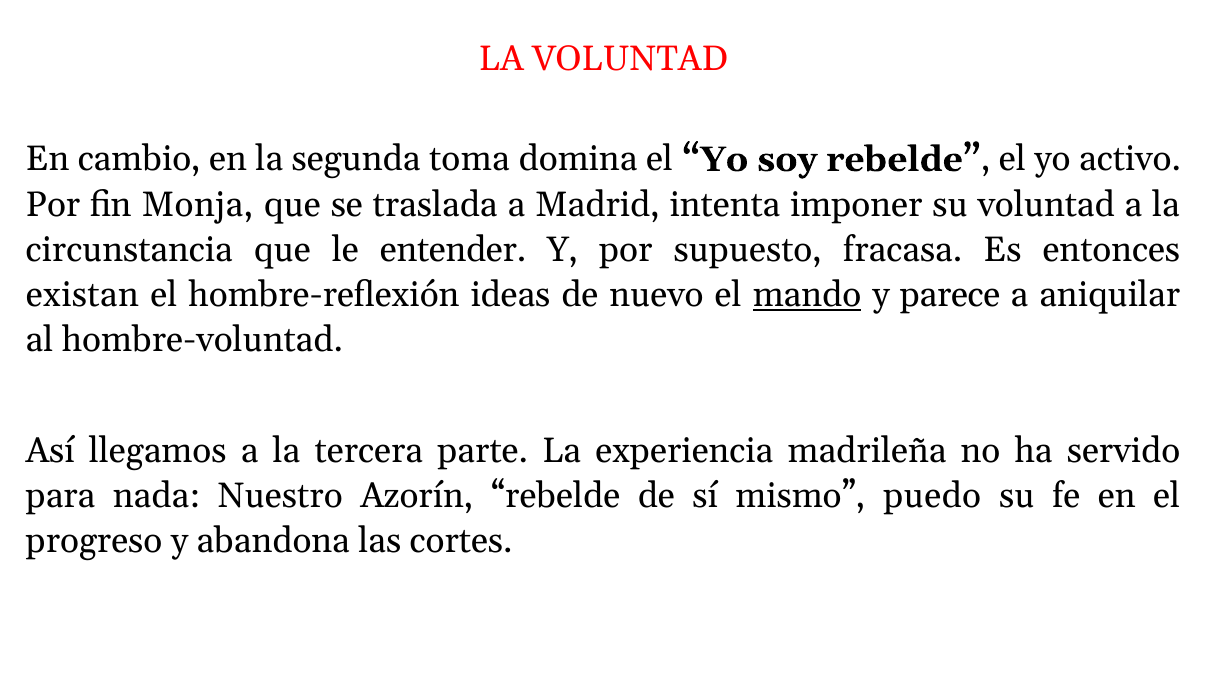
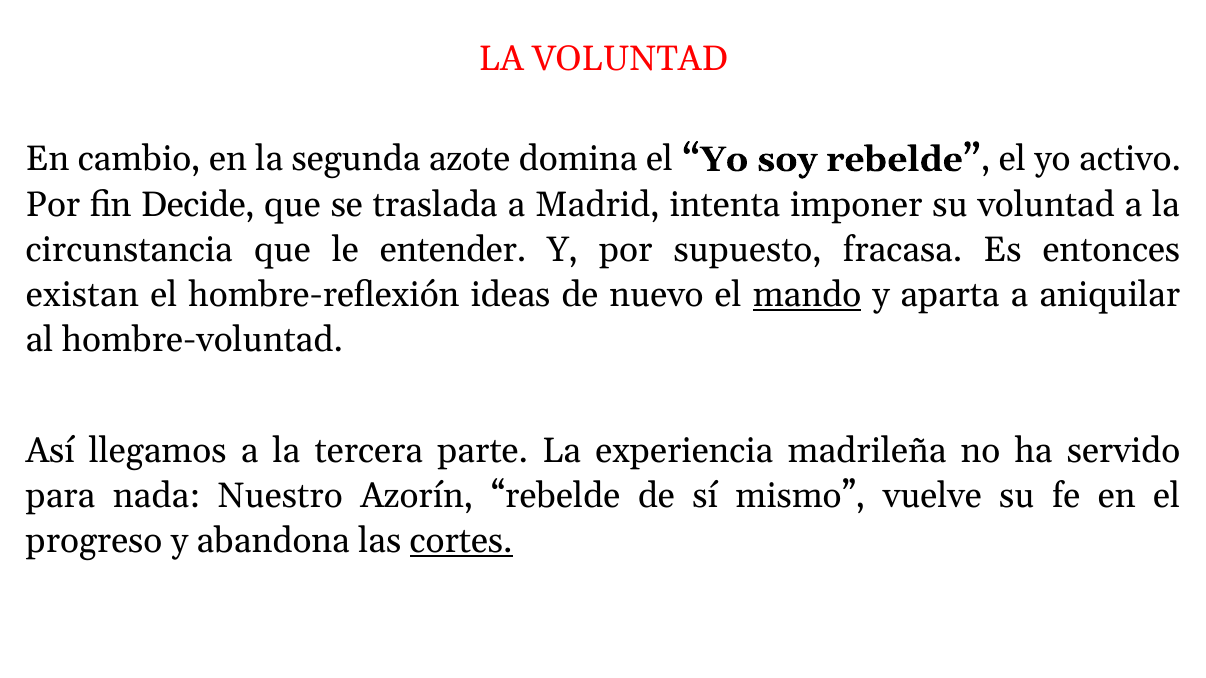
toma: toma -> azote
Monja: Monja -> Decide
parece: parece -> aparta
puedo: puedo -> vuelve
cortes underline: none -> present
